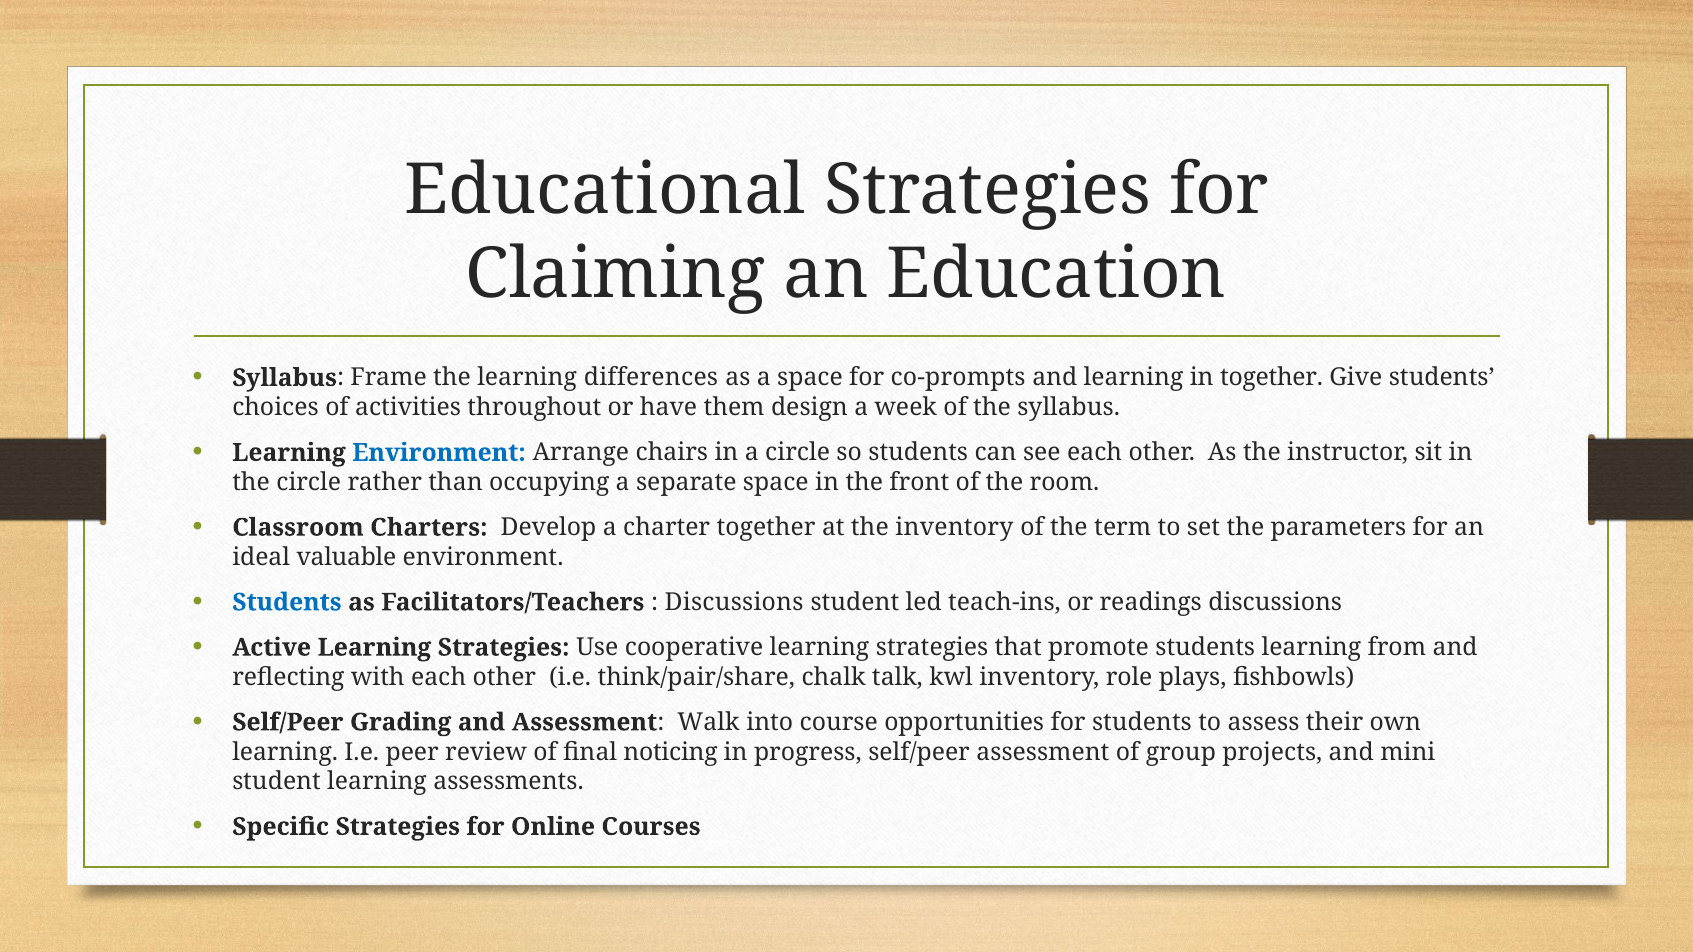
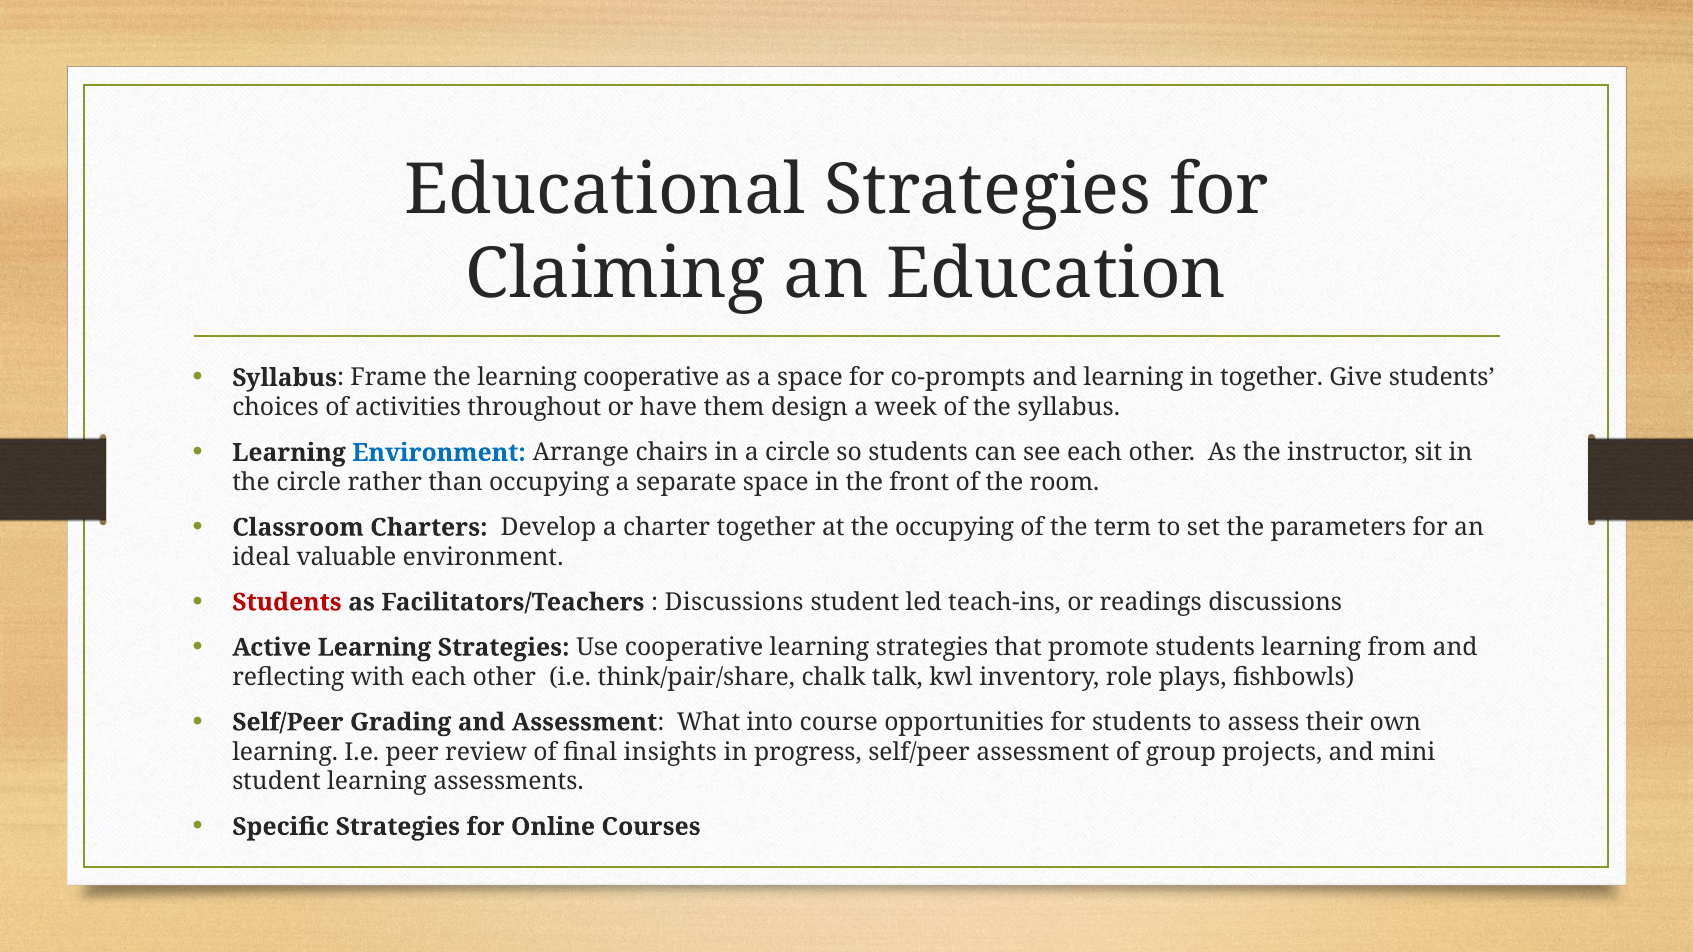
learning differences: differences -> cooperative
the inventory: inventory -> occupying
Students at (287, 602) colour: blue -> red
Walk: Walk -> What
noticing: noticing -> insights
